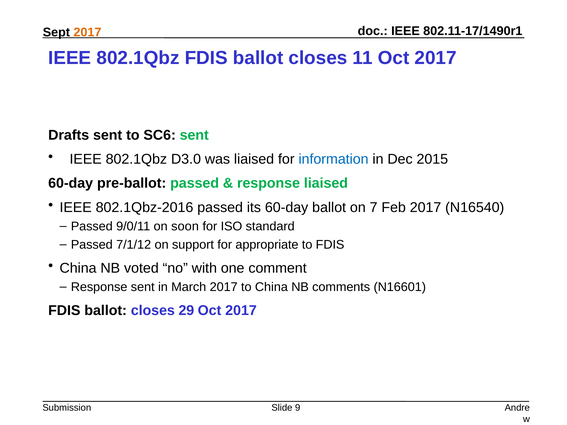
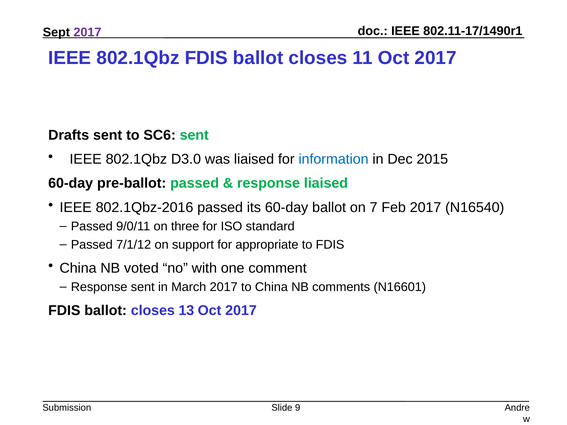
2017 at (87, 32) colour: orange -> purple
soon: soon -> three
29: 29 -> 13
